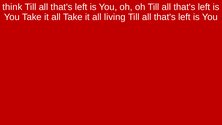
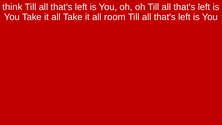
living: living -> room
